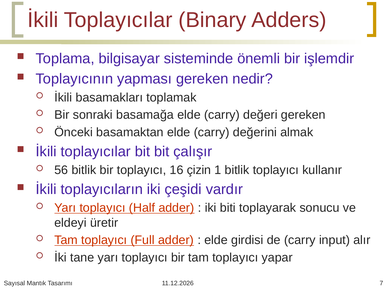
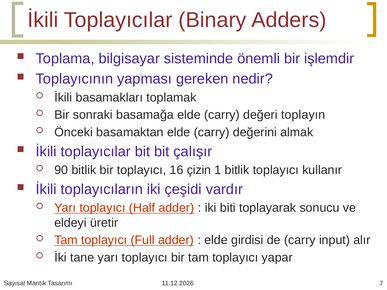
değeri gereken: gereken -> toplayın
56: 56 -> 90
